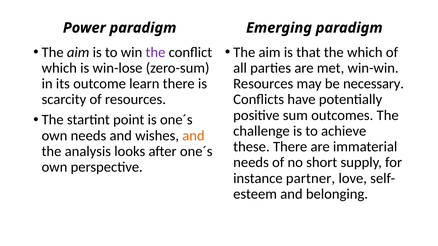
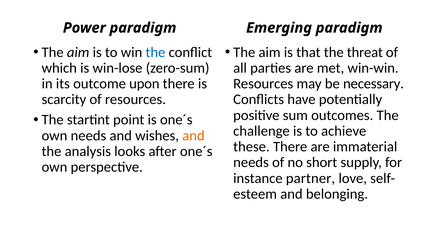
the at (155, 52) colour: purple -> blue
the which: which -> threat
learn: learn -> upon
